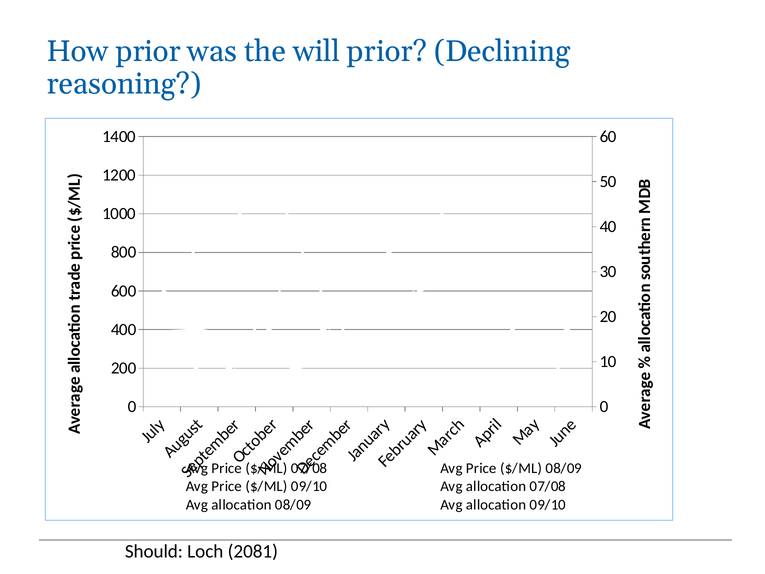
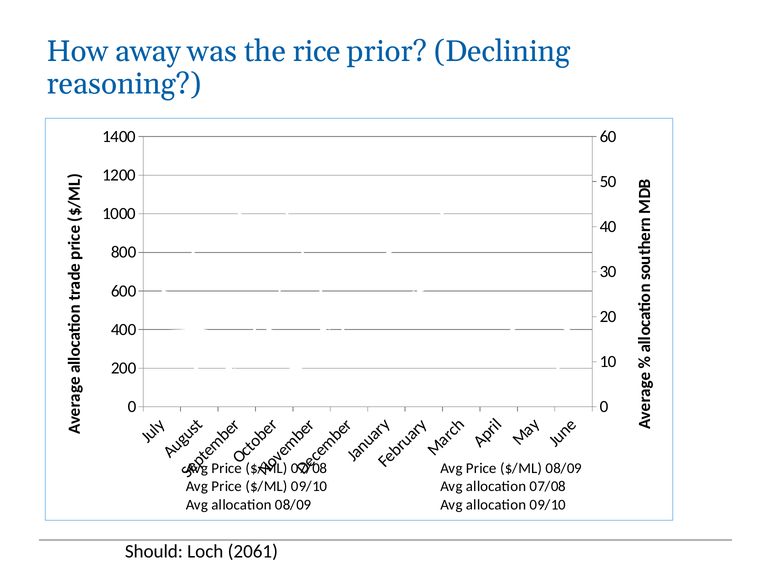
How prior: prior -> away
will: will -> rice
2081: 2081 -> 2061
